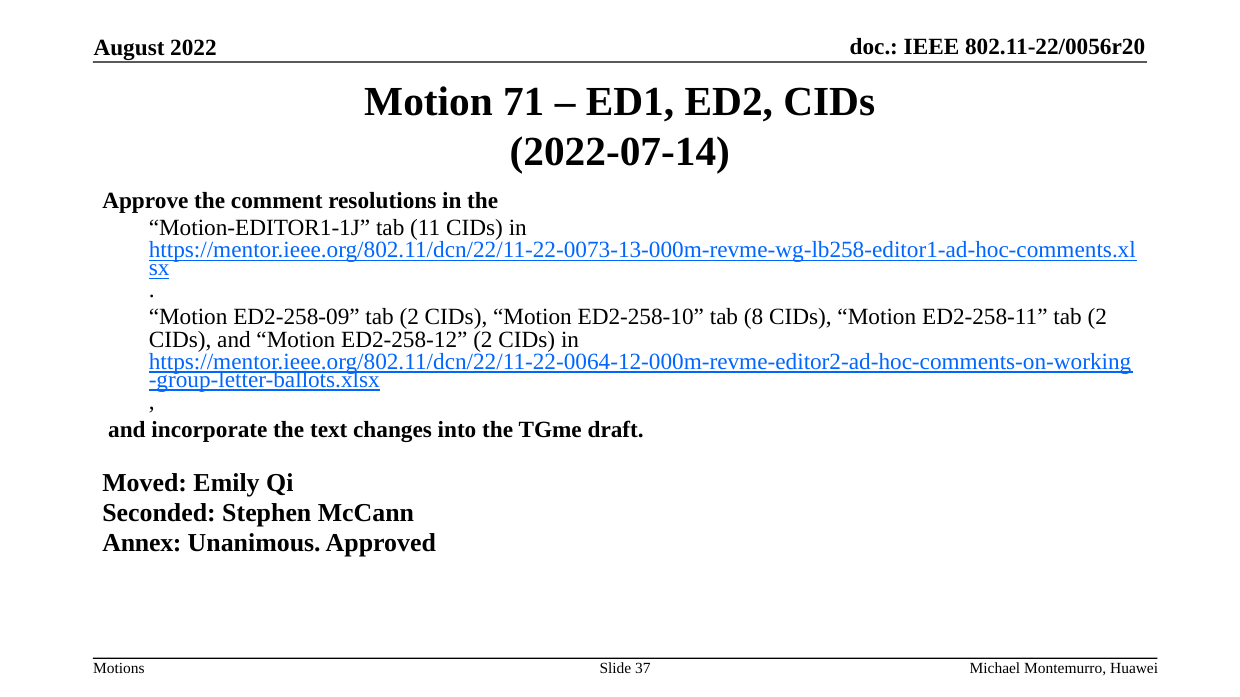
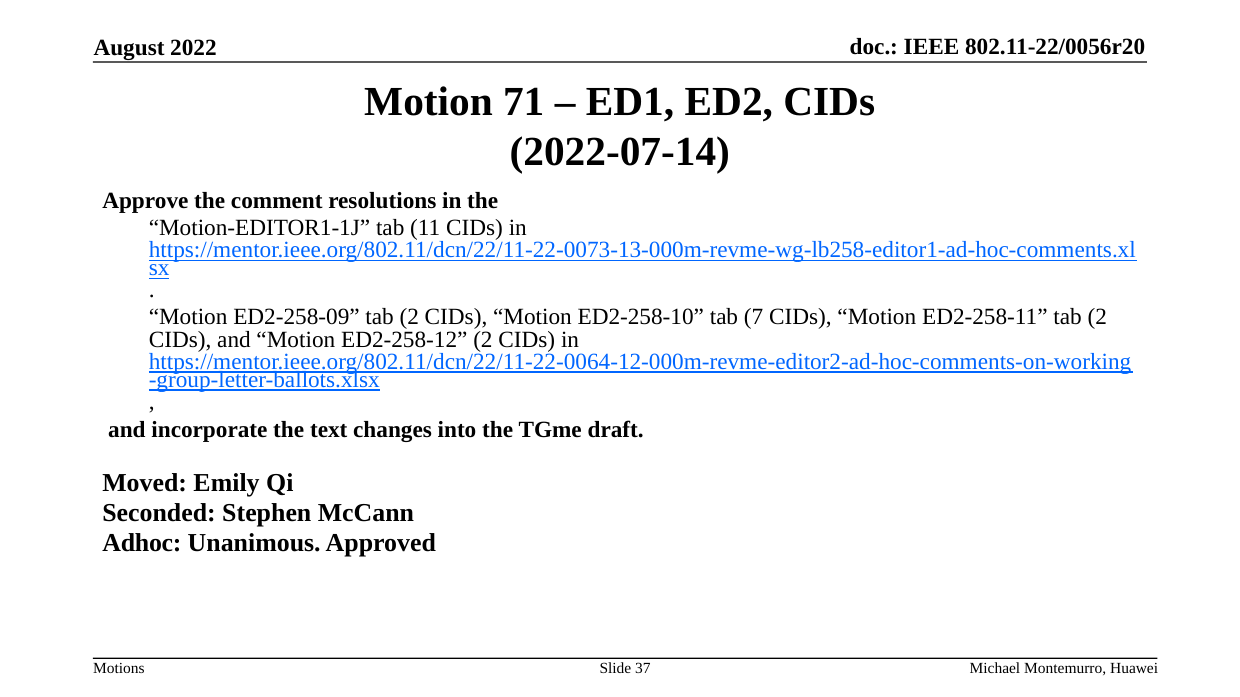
8: 8 -> 7
Annex: Annex -> Adhoc
